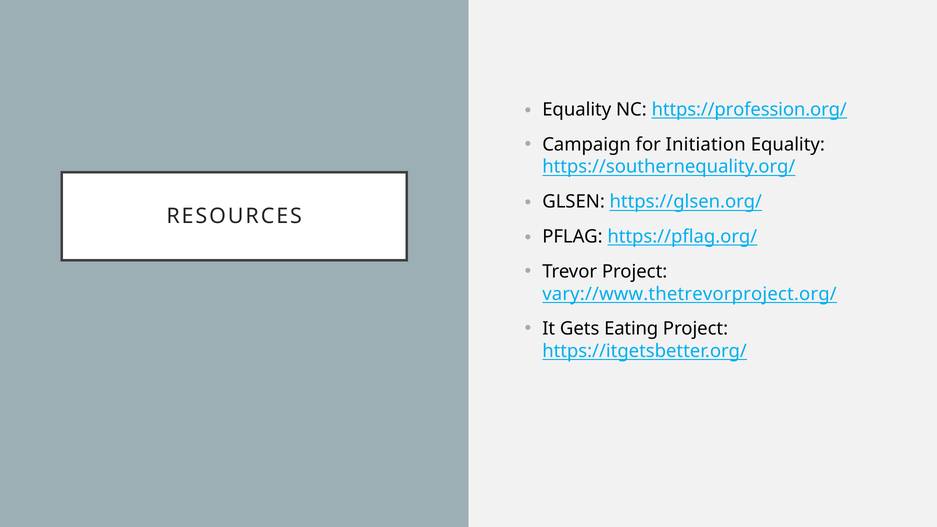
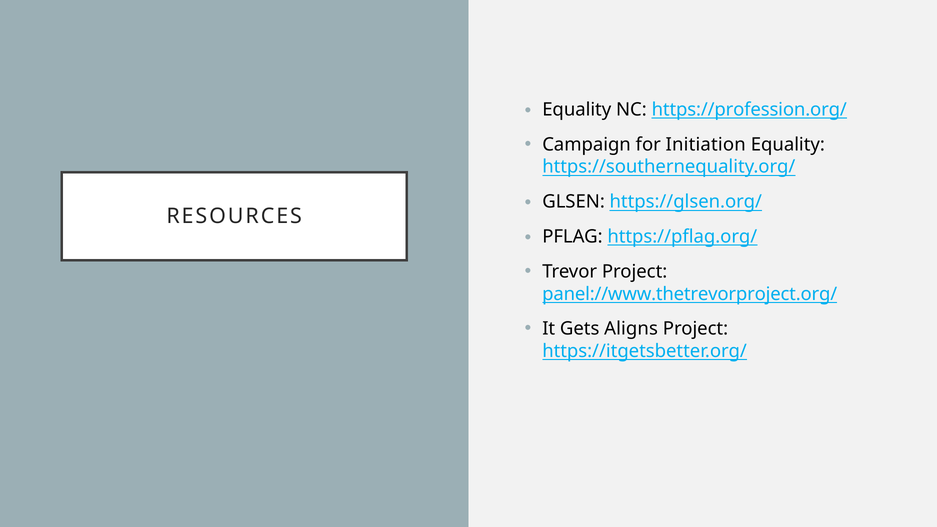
vary://www.thetrevorproject.org/: vary://www.thetrevorproject.org/ -> panel://www.thetrevorproject.org/
Eating: Eating -> Aligns
